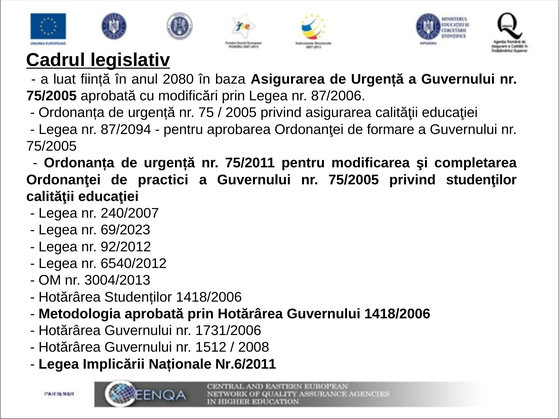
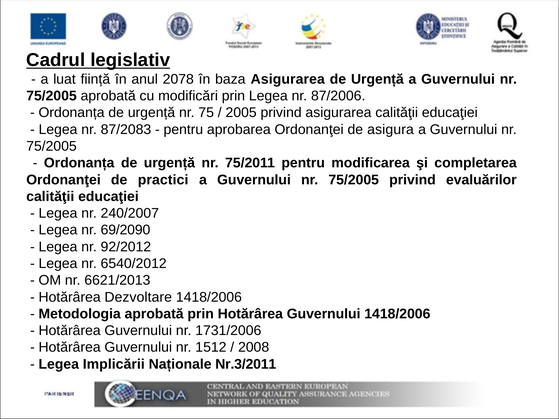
2080: 2080 -> 2078
87/2094: 87/2094 -> 87/2083
formare: formare -> asigura
studenţilor: studenţilor -> evaluărilor
69/2023: 69/2023 -> 69/2090
3004/2013: 3004/2013 -> 6621/2013
Studenților: Studenților -> Dezvoltare
Nr.6/2011: Nr.6/2011 -> Nr.3/2011
